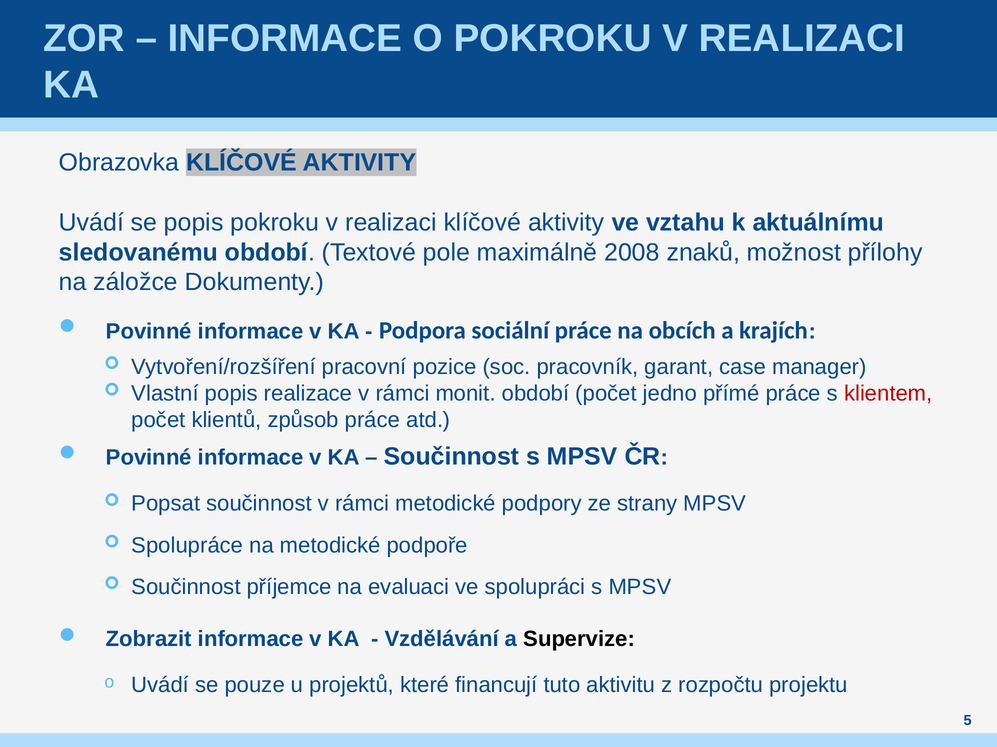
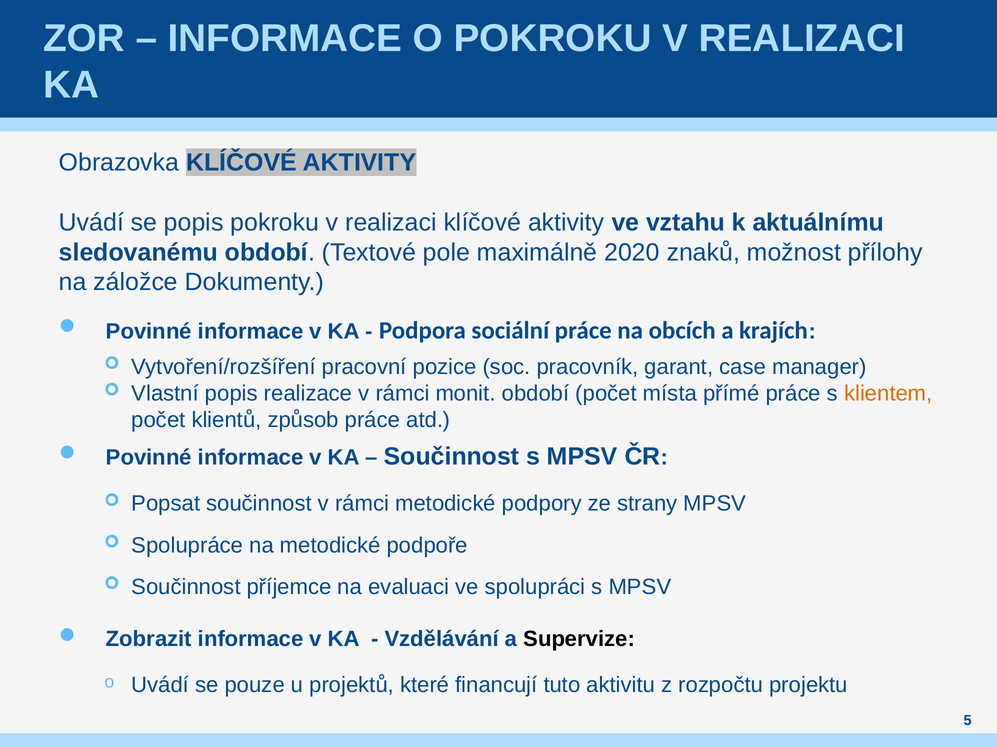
2008: 2008 -> 2020
jedno: jedno -> místa
klientem colour: red -> orange
